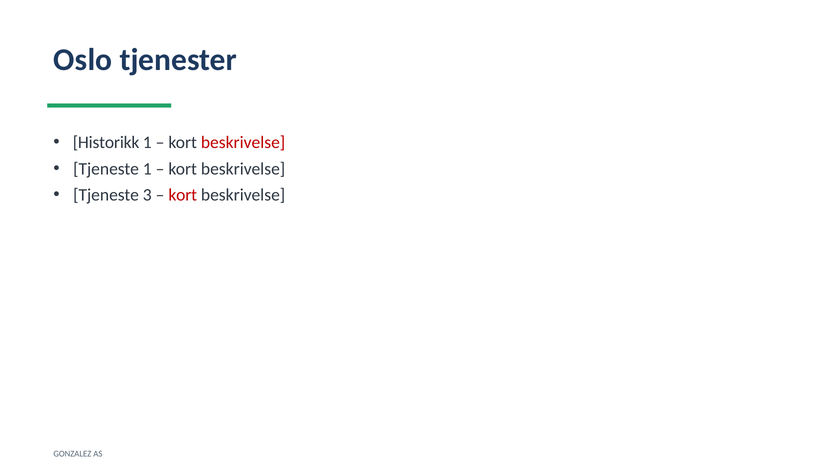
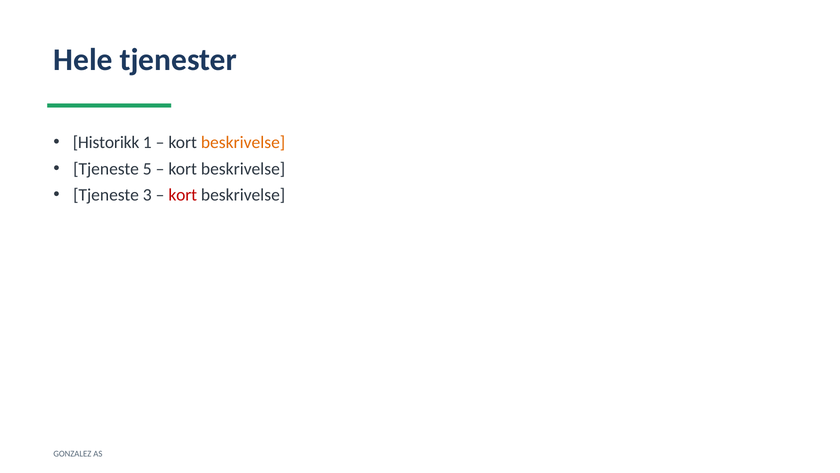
Oslo: Oslo -> Hele
beskrivelse at (243, 142) colour: red -> orange
Tjeneste 1: 1 -> 5
